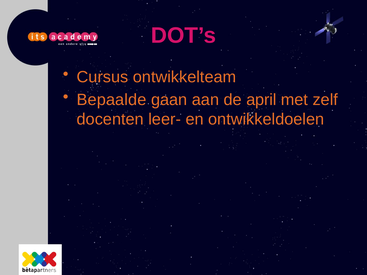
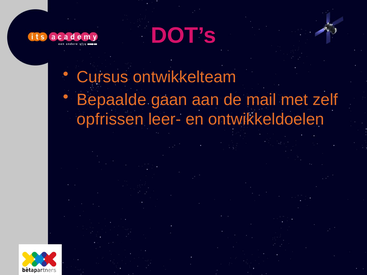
april: april -> mail
docenten: docenten -> opfrissen
